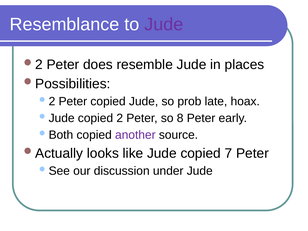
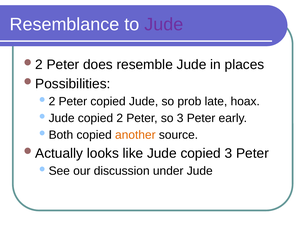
so 8: 8 -> 3
another colour: purple -> orange
copied 7: 7 -> 3
